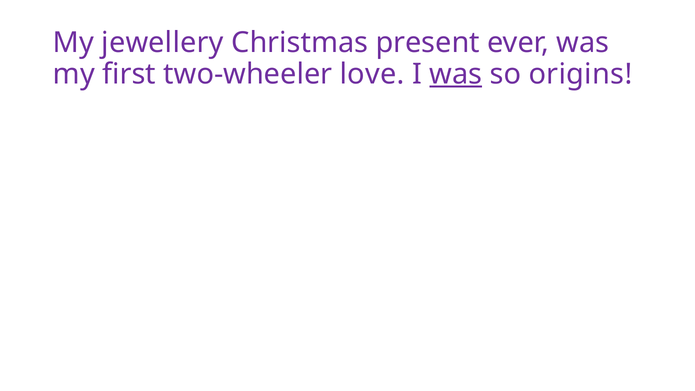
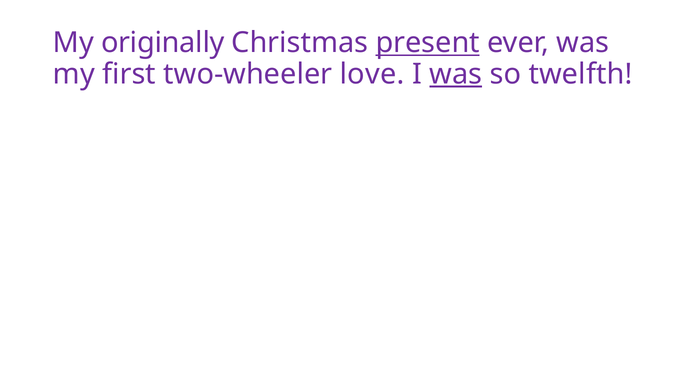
jewellery: jewellery -> originally
present underline: none -> present
origins: origins -> twelfth
